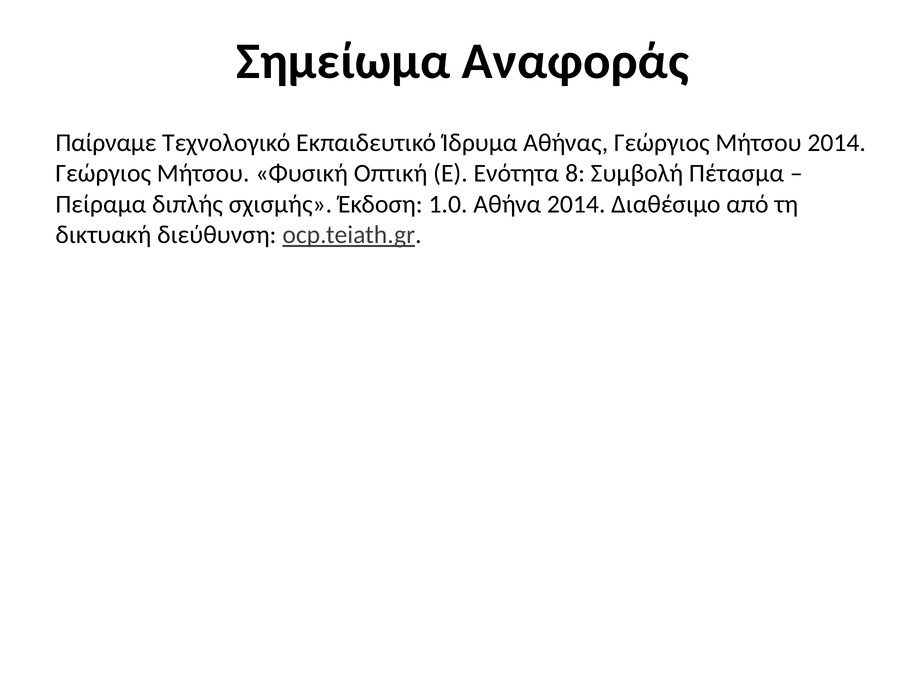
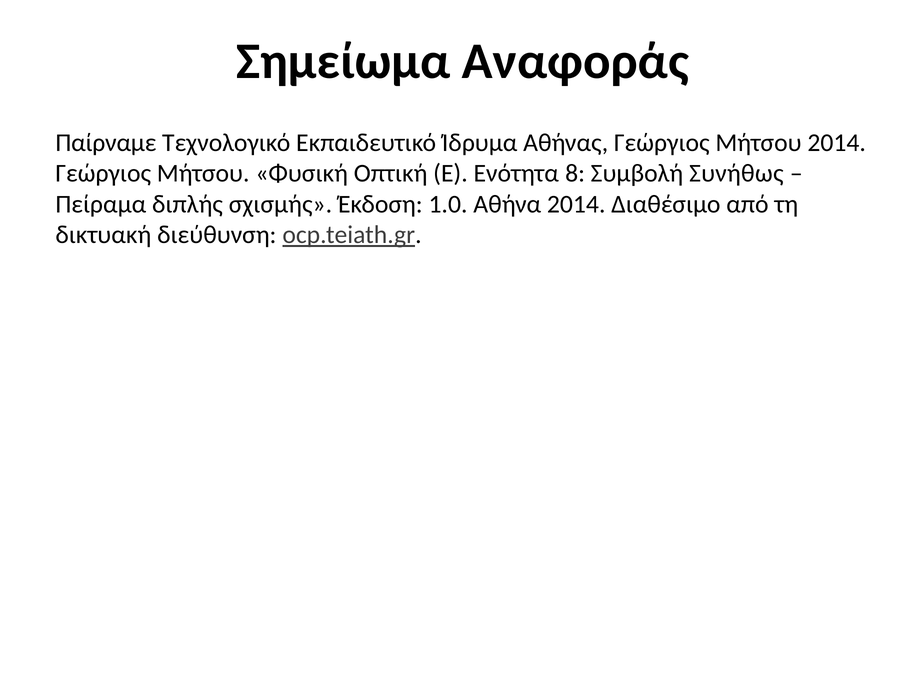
Πέτασμα: Πέτασμα -> Συνήθως
